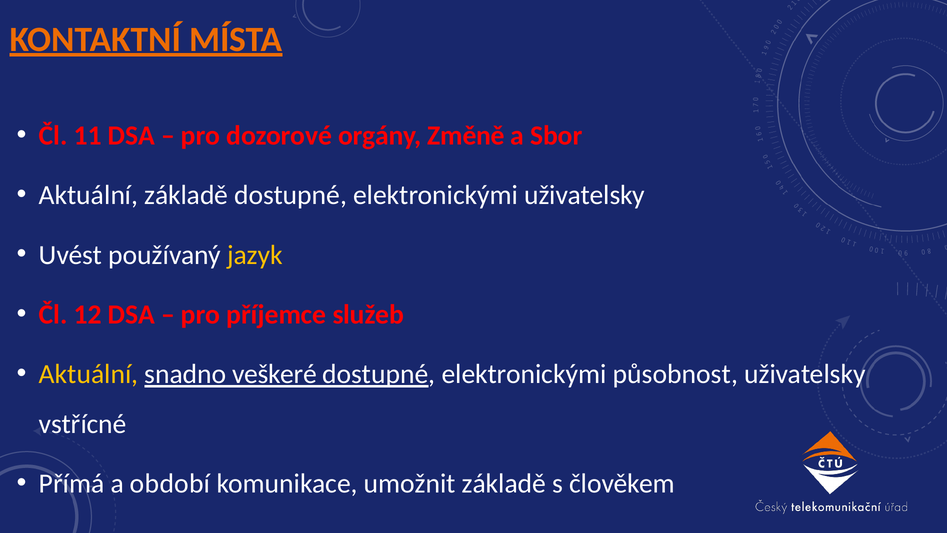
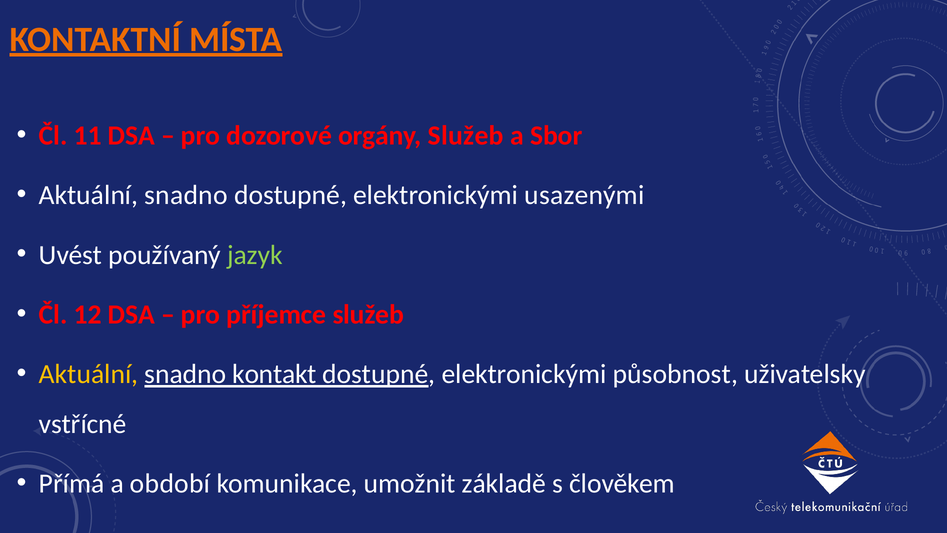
orgány Změně: Změně -> Služeb
základě at (186, 195): základě -> snadno
elektronickými uživatelsky: uživatelsky -> usazenými
jazyk colour: yellow -> light green
veškeré: veškeré -> kontakt
